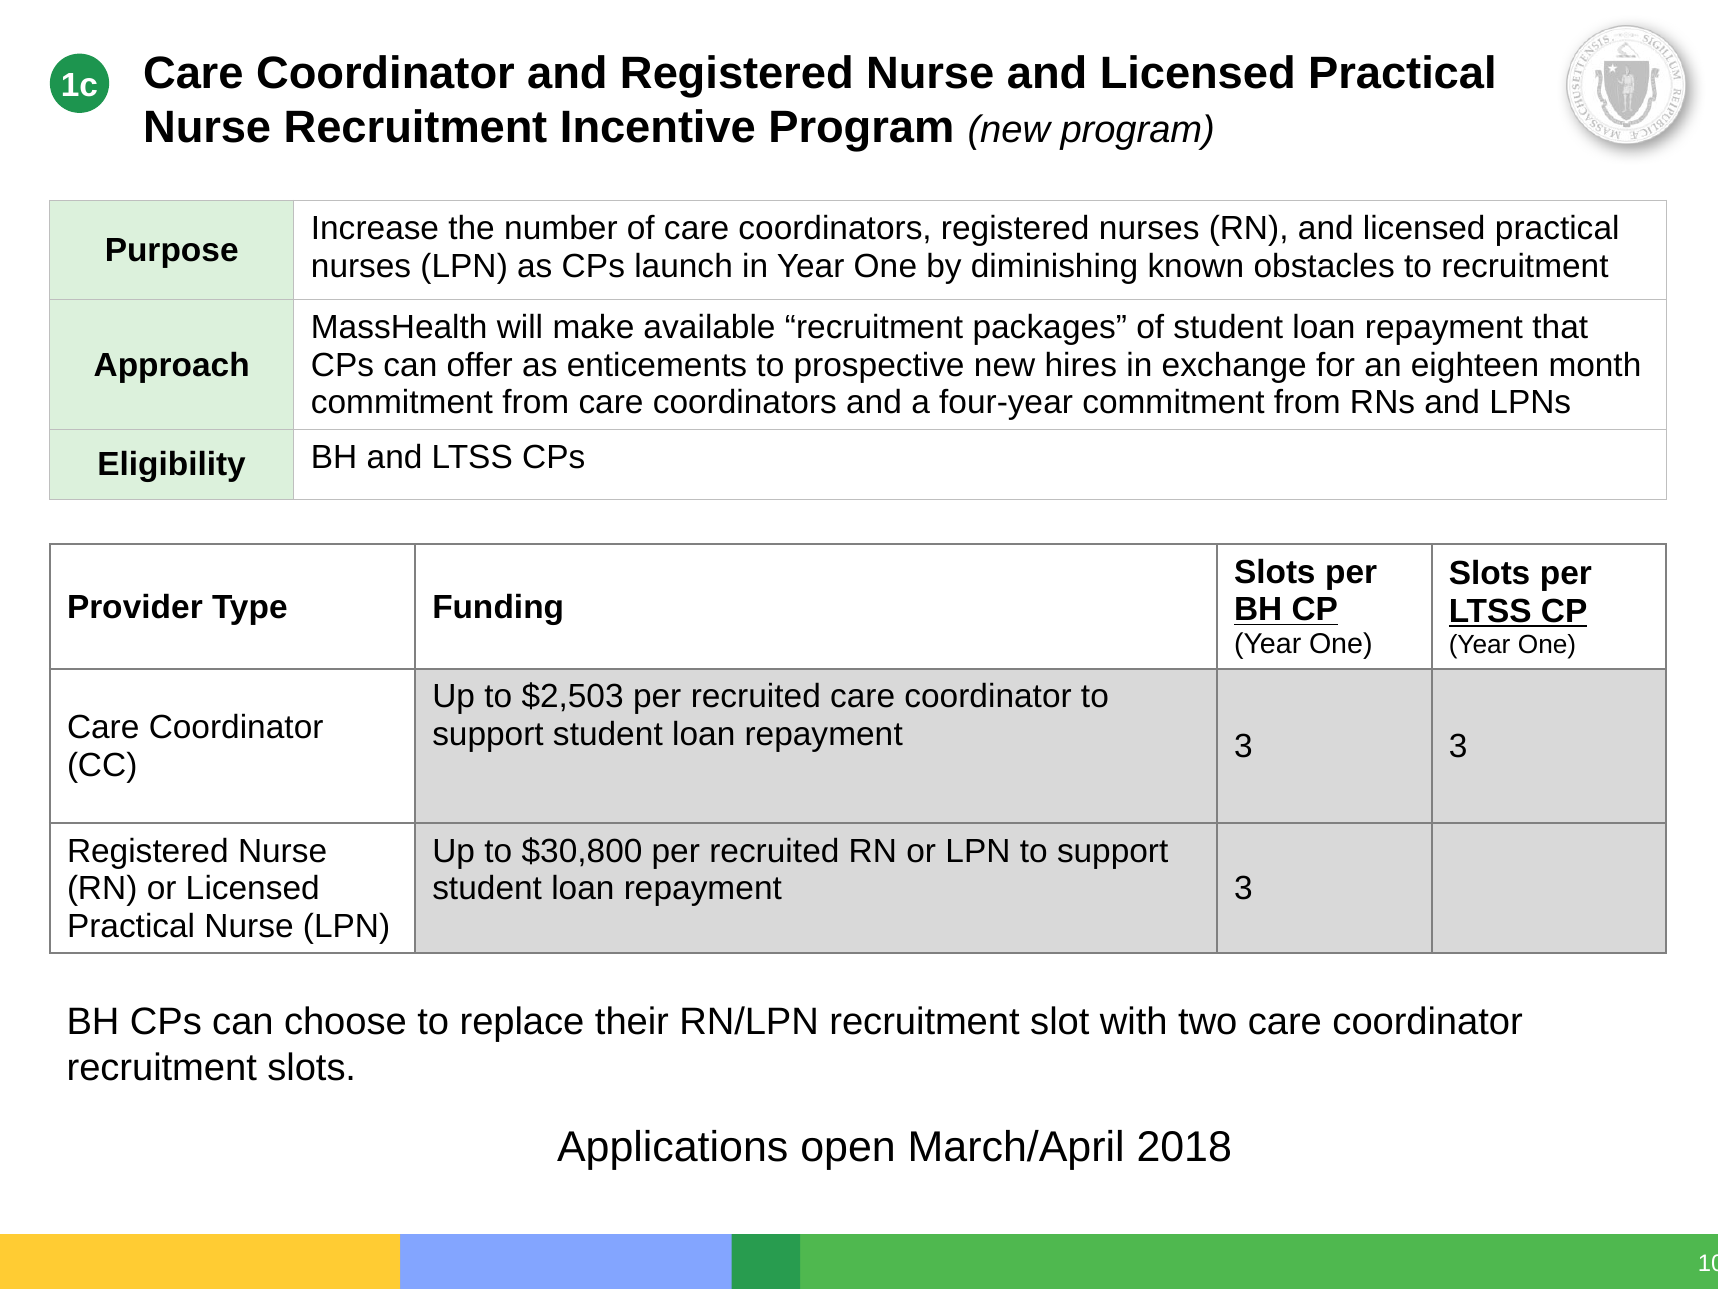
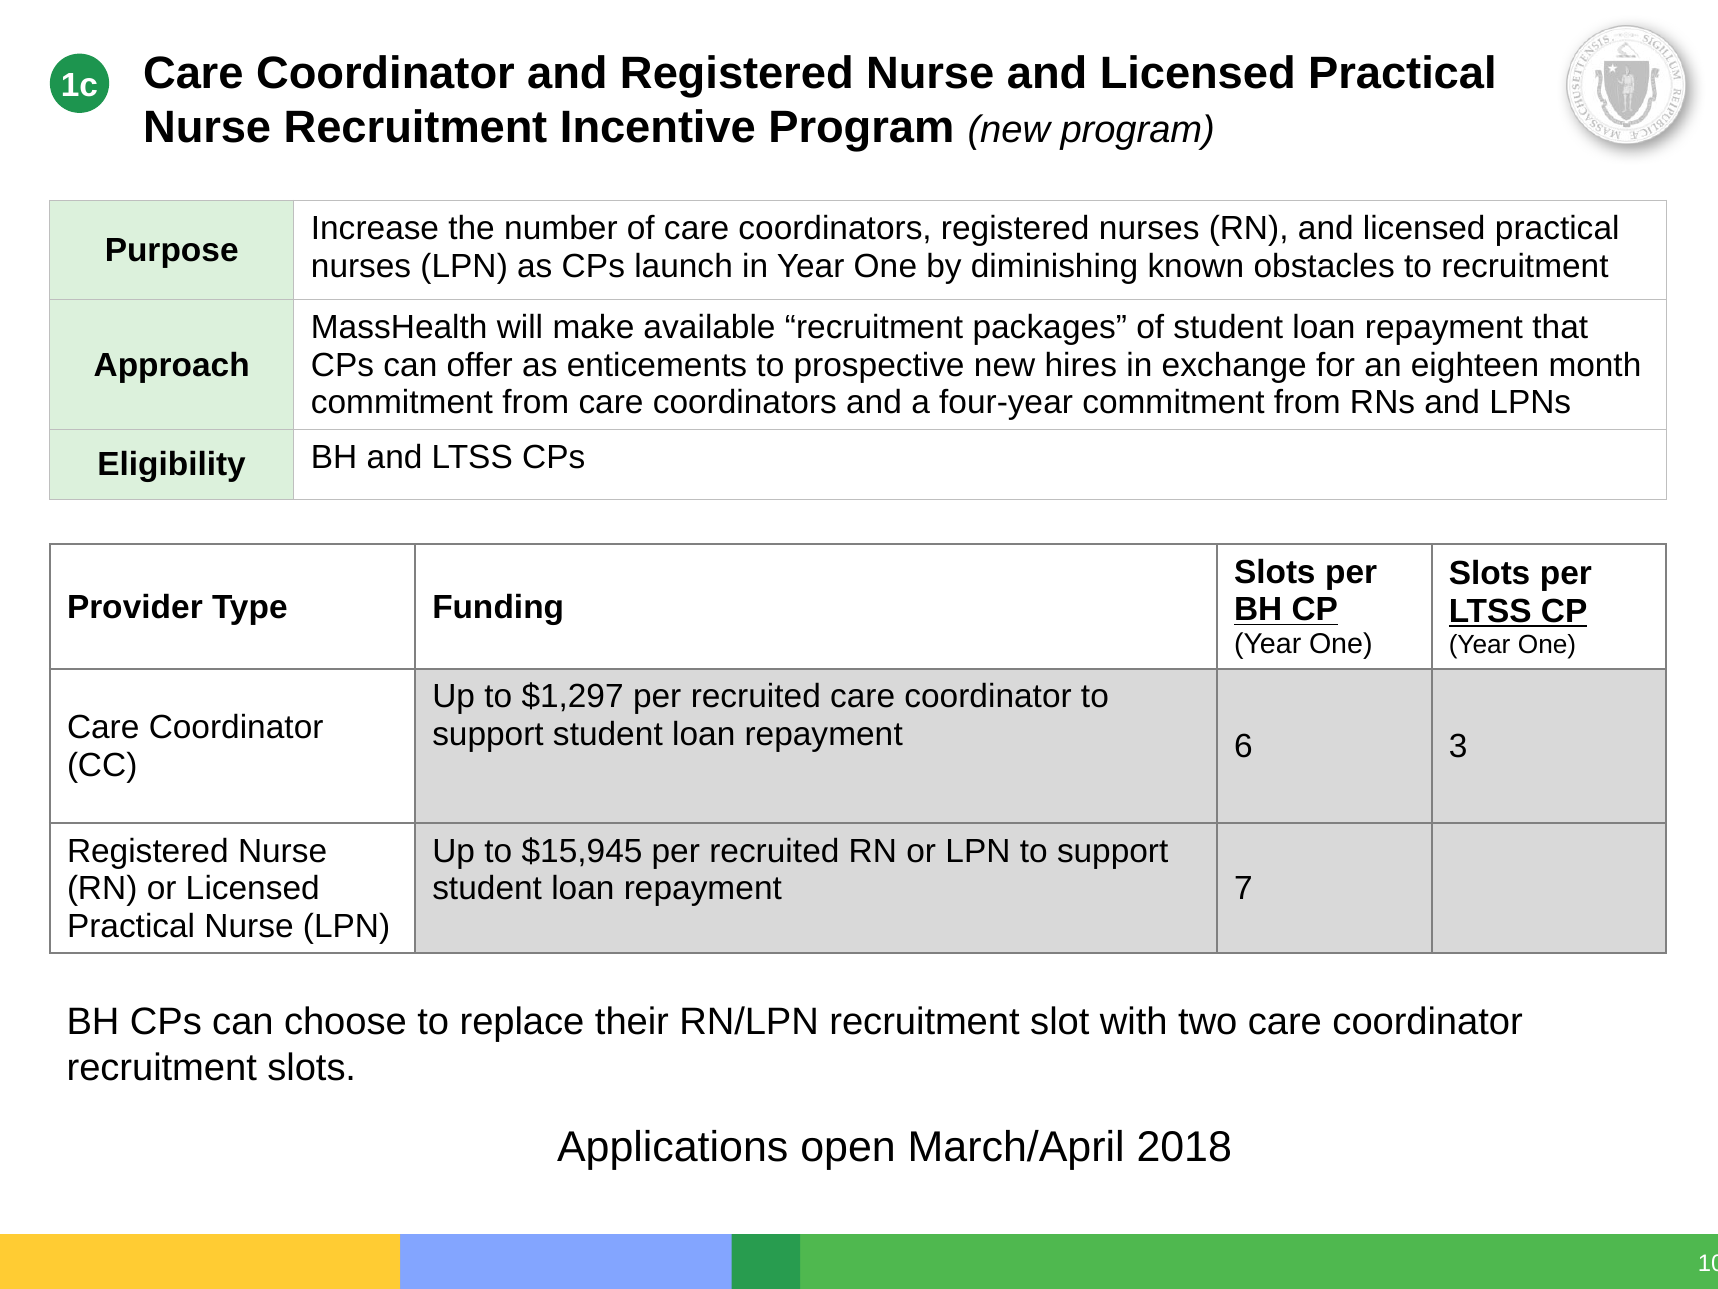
$2,503: $2,503 -> $1,297
3 at (1243, 746): 3 -> 6
$30,800: $30,800 -> $15,945
3 at (1243, 888): 3 -> 7
